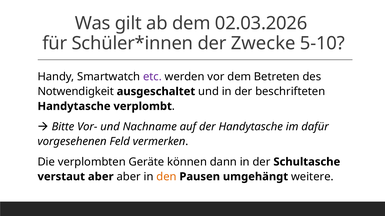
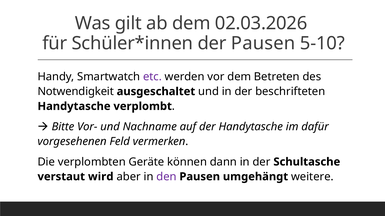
der Zwecke: Zwecke -> Pausen
verstaut aber: aber -> wird
den colour: orange -> purple
